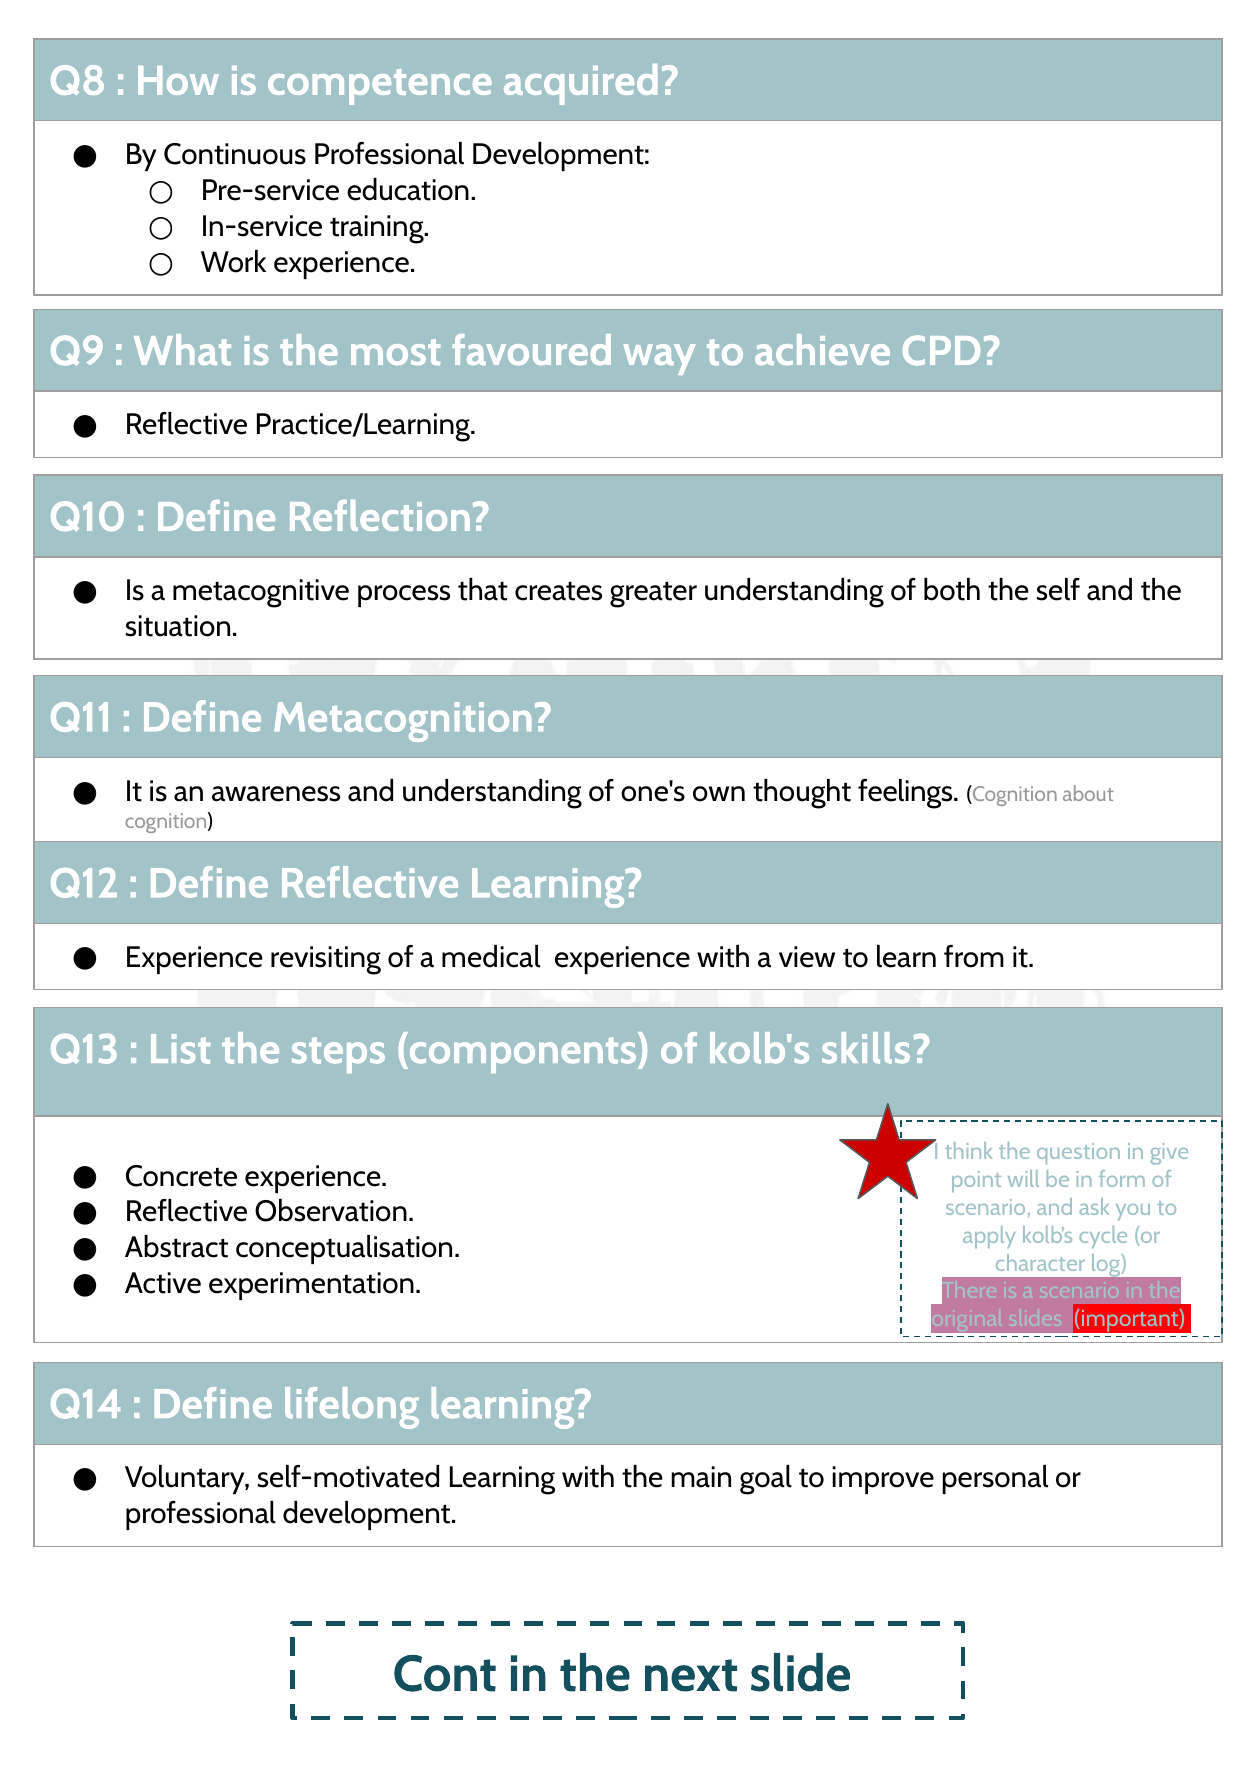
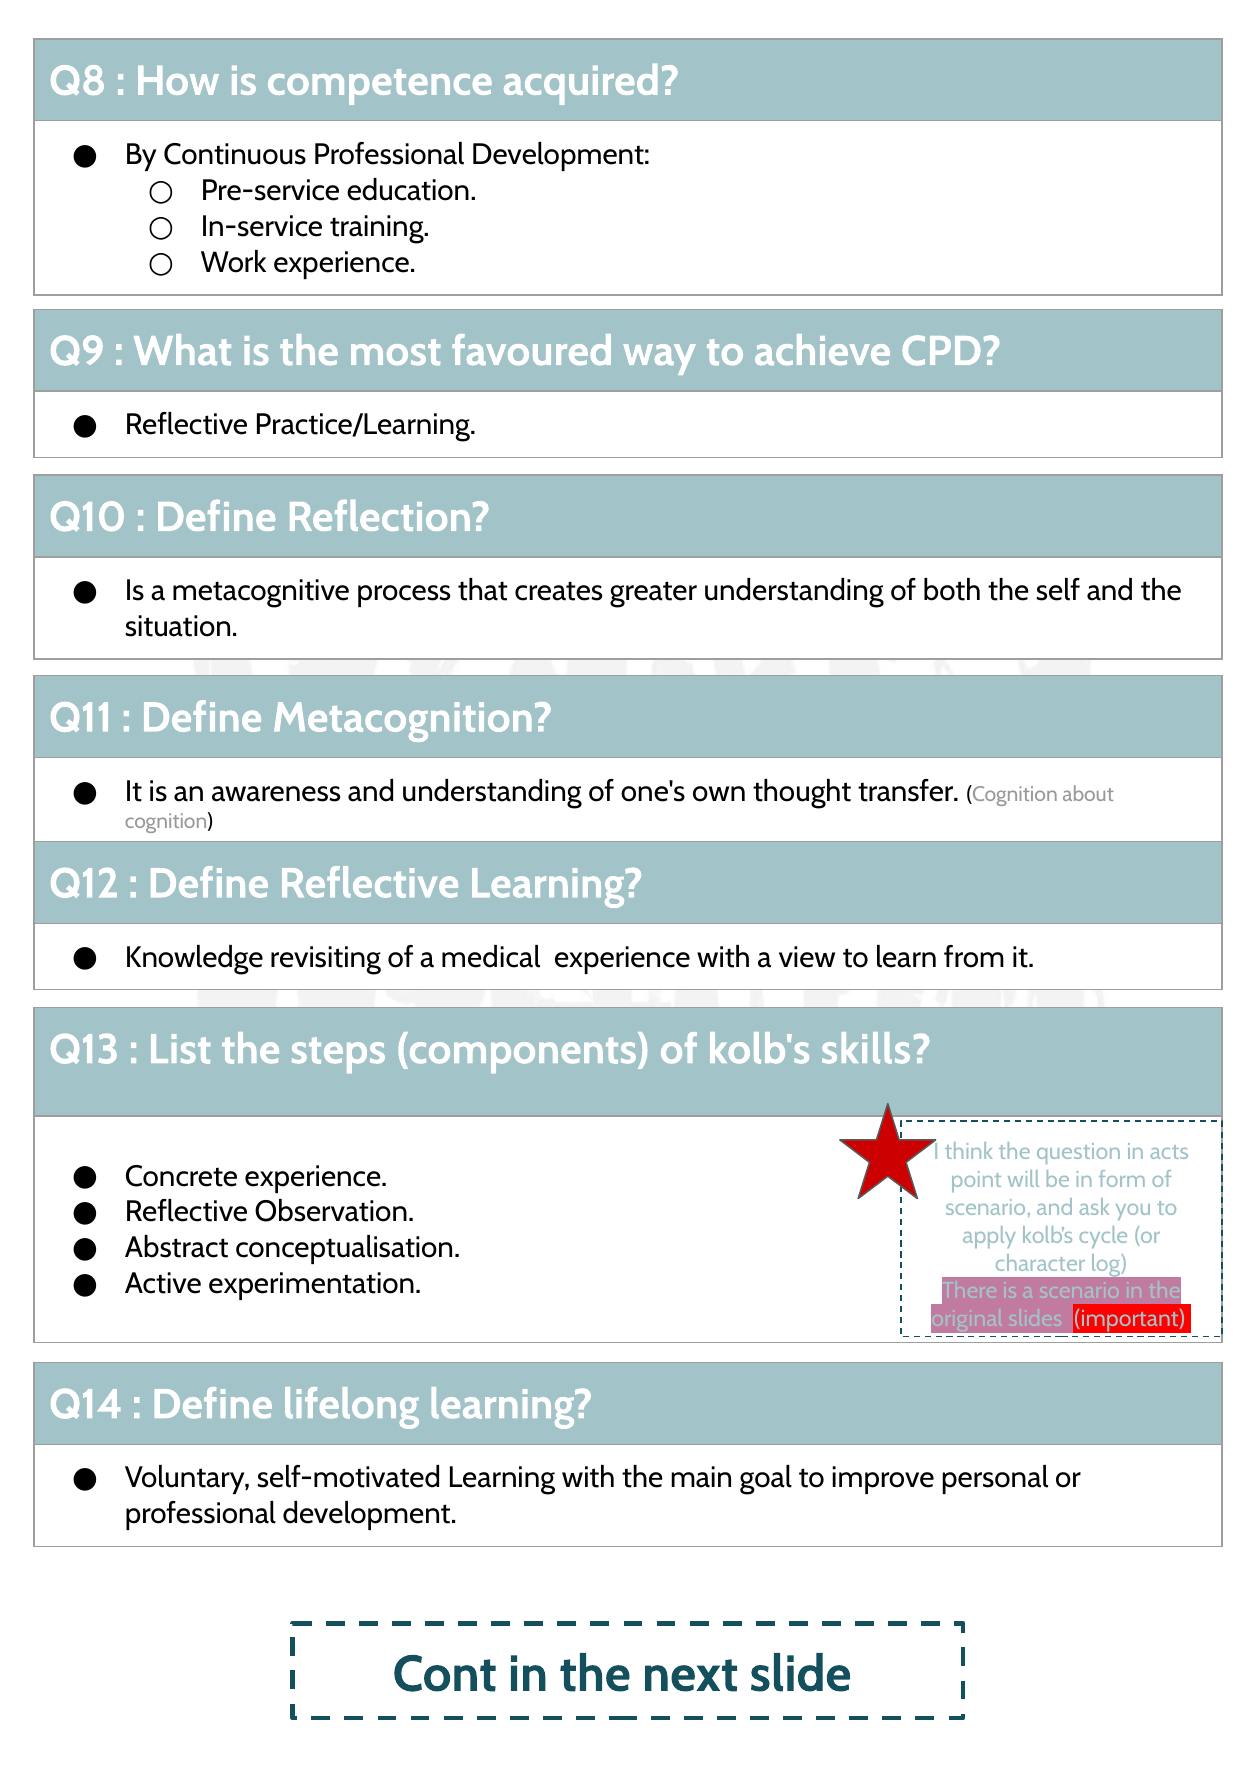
feelings: feelings -> transfer
Experience at (194, 957): Experience -> Knowledge
give: give -> acts
